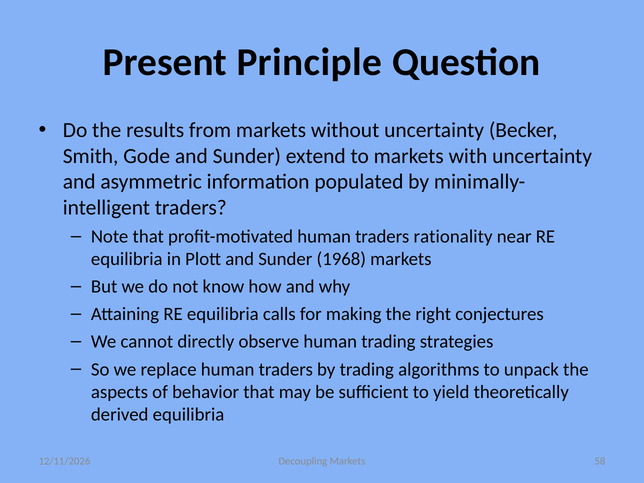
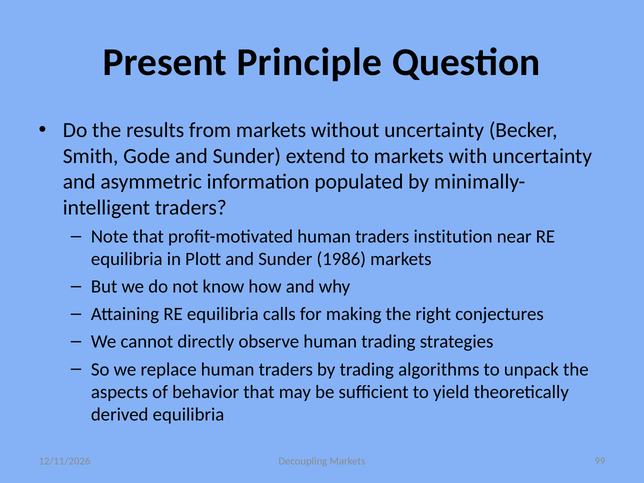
rationality: rationality -> institution
1968: 1968 -> 1986
58: 58 -> 99
